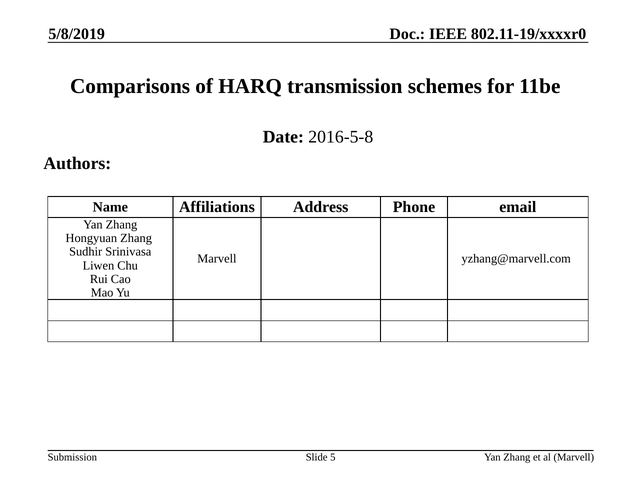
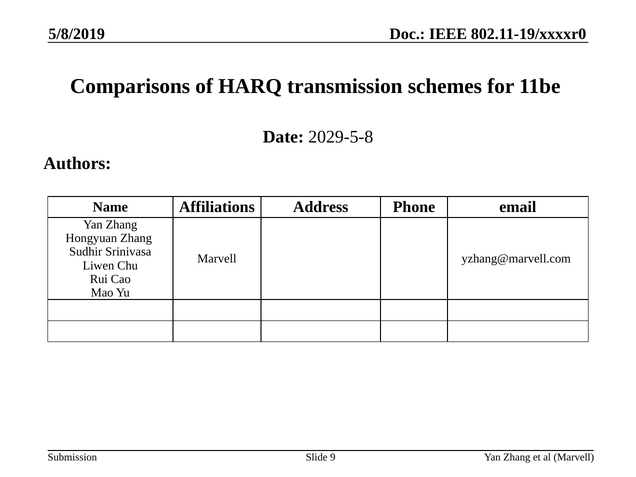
2016-5-8: 2016-5-8 -> 2029-5-8
5: 5 -> 9
